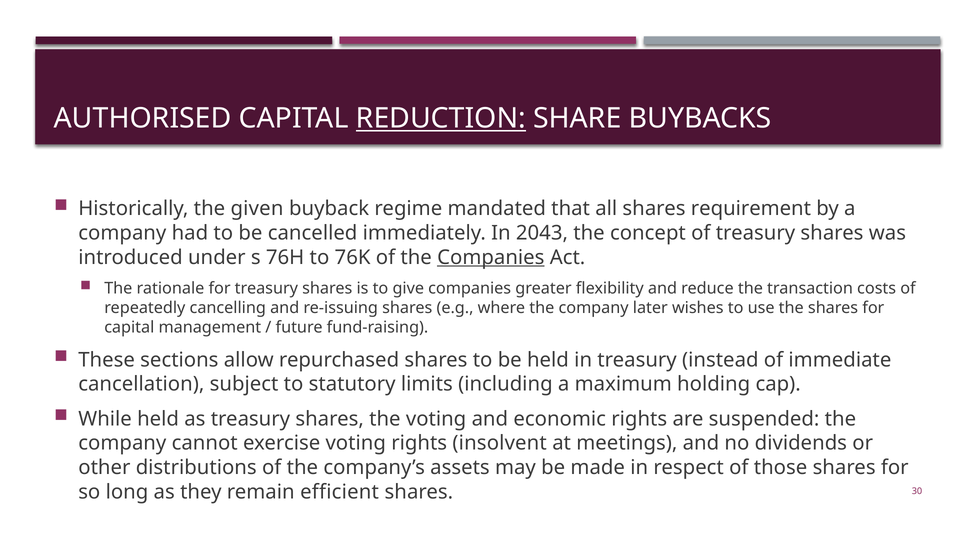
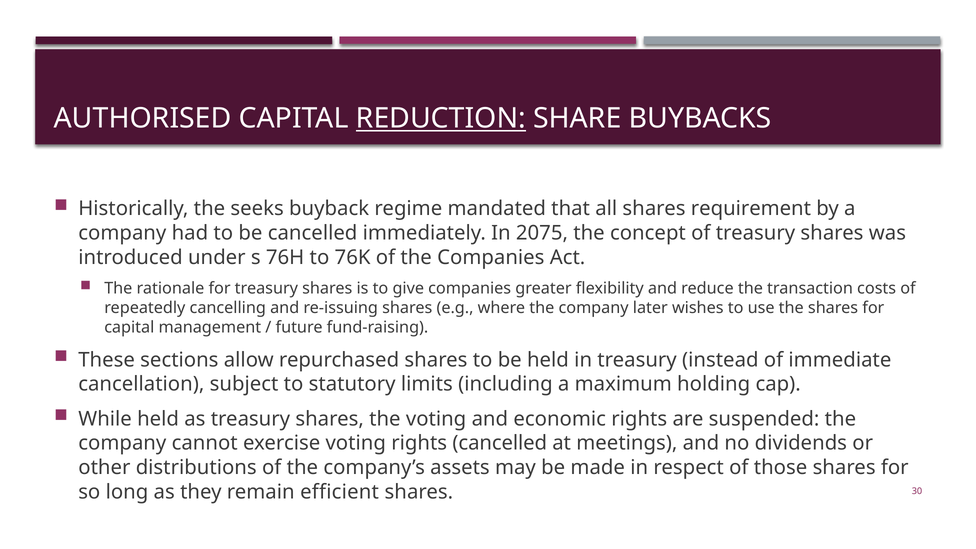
given: given -> seeks
2043: 2043 -> 2075
Companies at (491, 257) underline: present -> none
rights insolvent: insolvent -> cancelled
